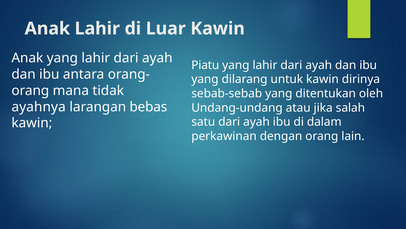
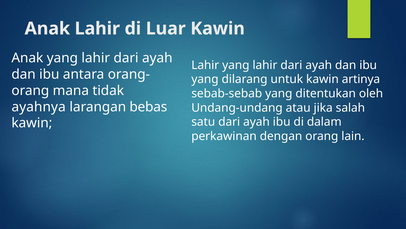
Piatu at (205, 65): Piatu -> Lahir
dirinya: dirinya -> artinya
